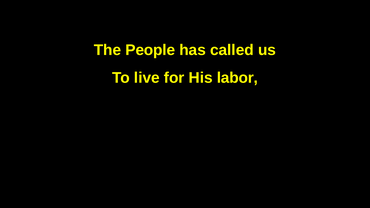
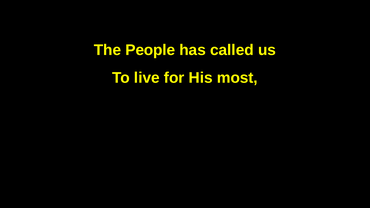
labor: labor -> most
